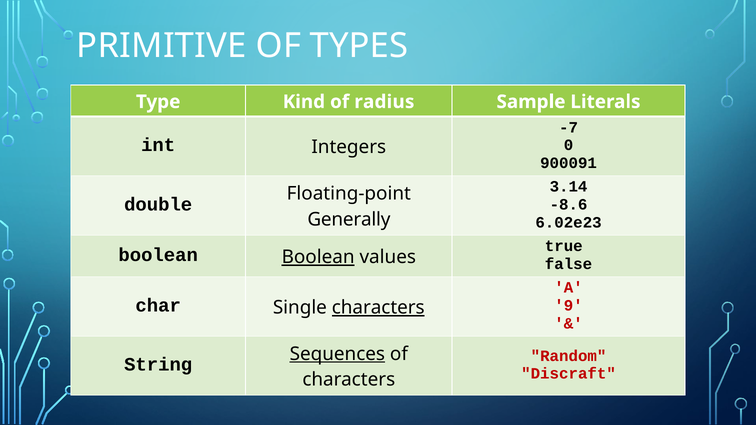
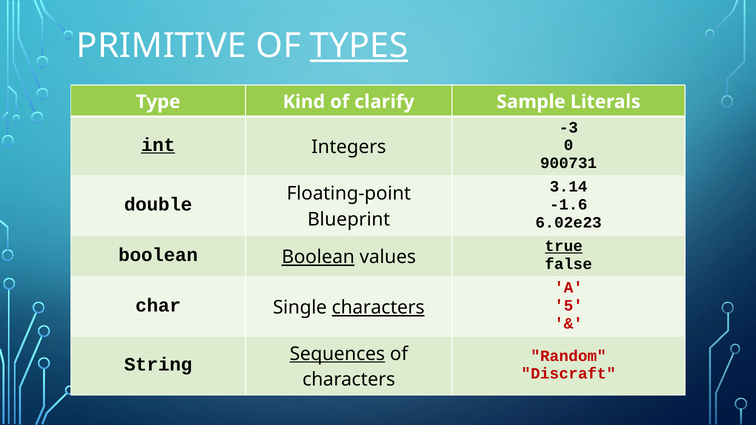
TYPES underline: none -> present
radius: radius -> clarify
-7: -7 -> -3
int underline: none -> present
900091: 900091 -> 900731
-8.6: -8.6 -> -1.6
Generally: Generally -> Blueprint
true underline: none -> present
9: 9 -> 5
